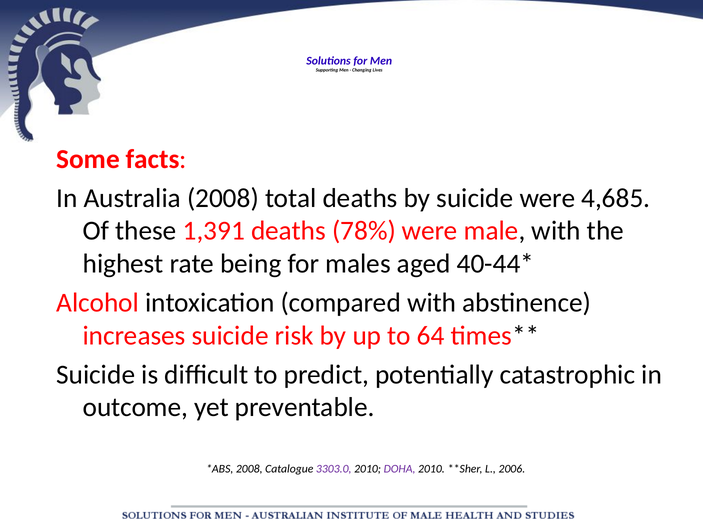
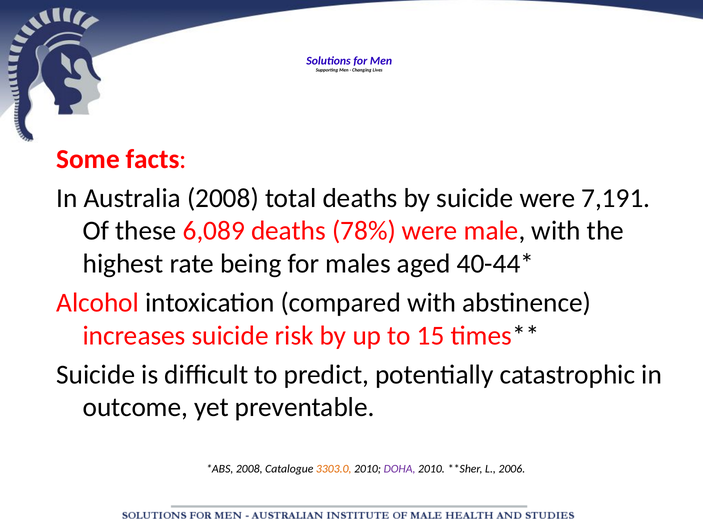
4,685: 4,685 -> 7,191
1,391: 1,391 -> 6,089
64: 64 -> 15
3303.0 colour: purple -> orange
